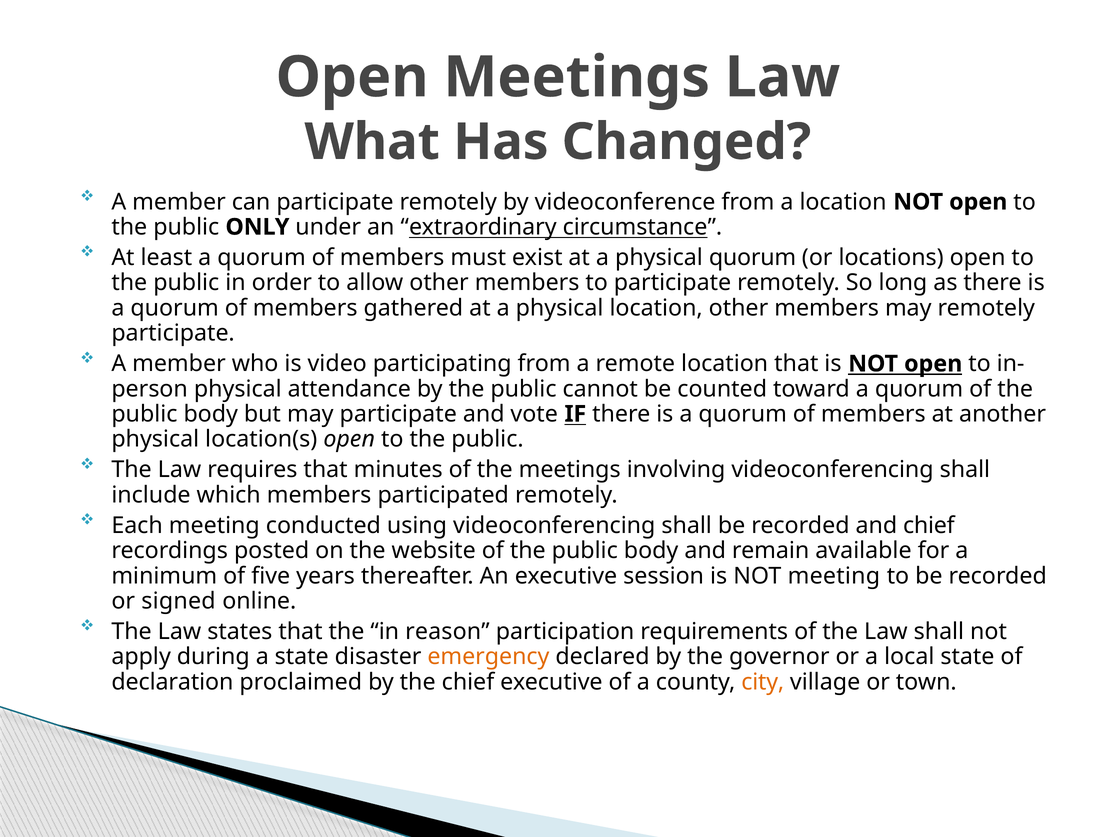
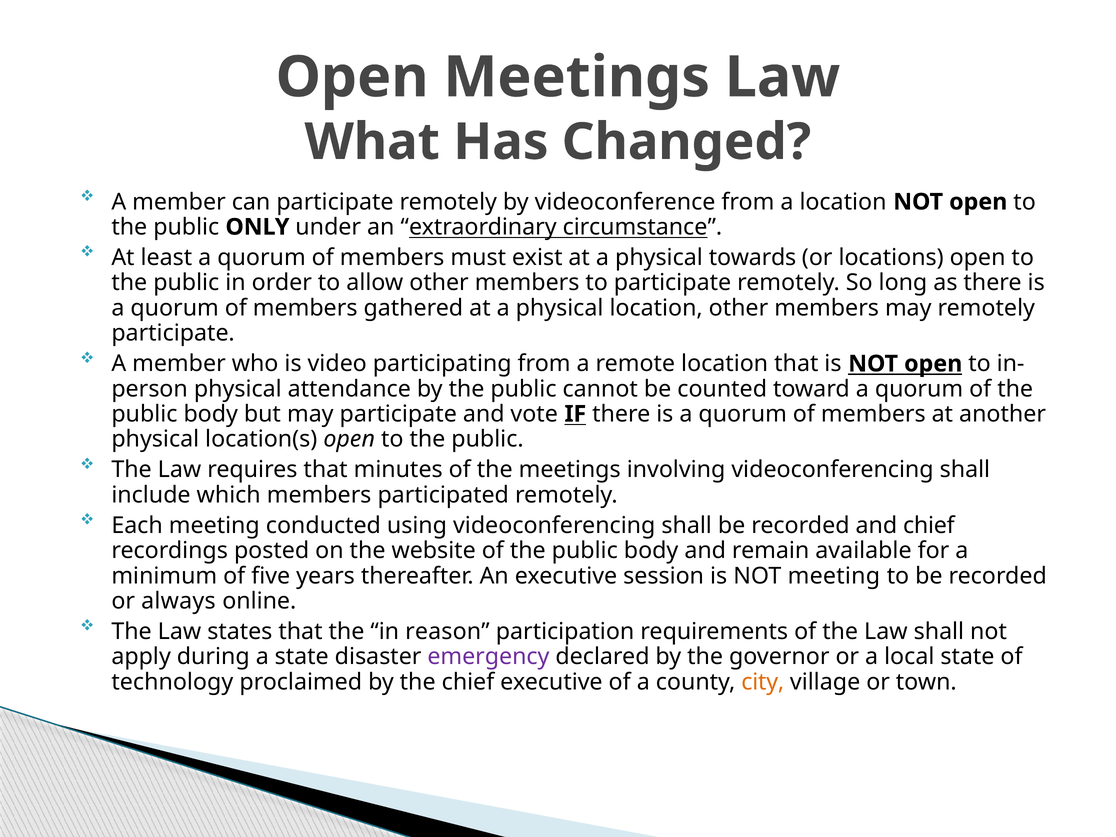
physical quorum: quorum -> towards
signed: signed -> always
emergency colour: orange -> purple
declaration: declaration -> technology
